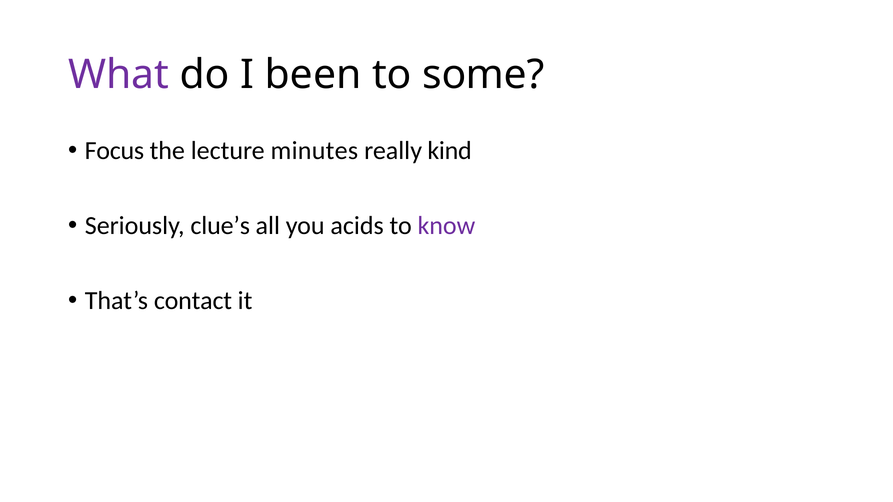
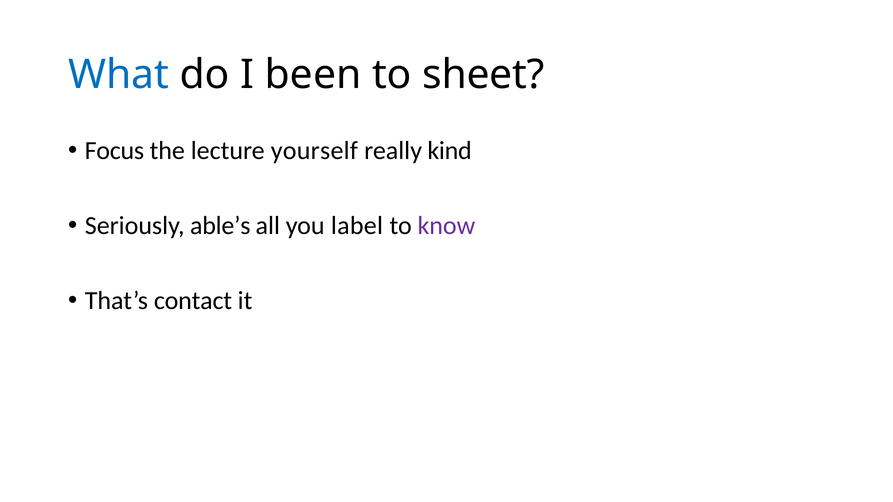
What colour: purple -> blue
some: some -> sheet
minutes: minutes -> yourself
clue’s: clue’s -> able’s
acids: acids -> label
